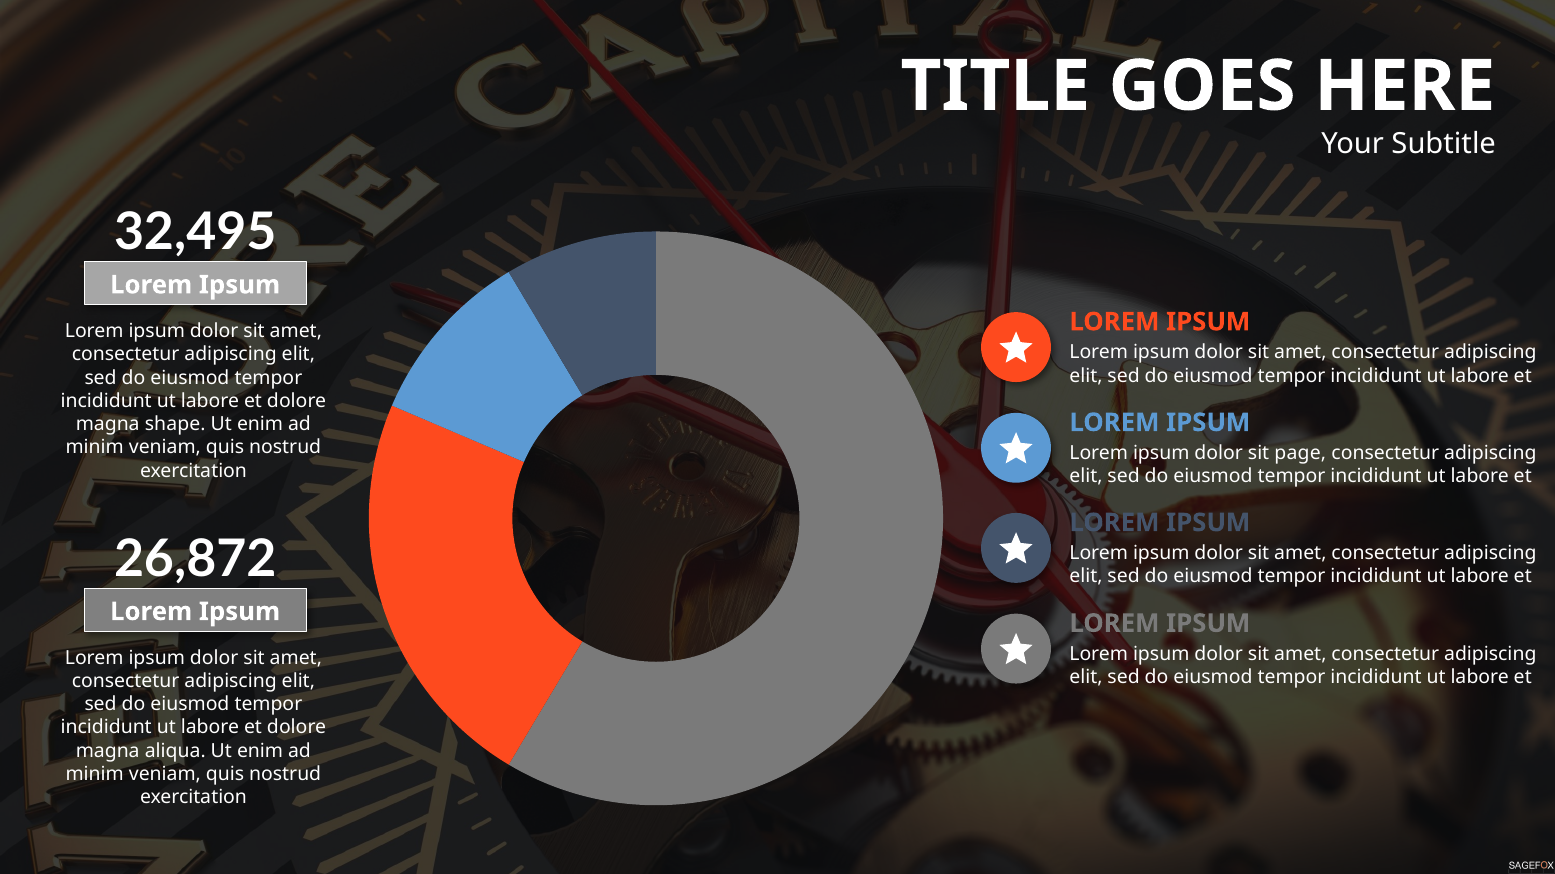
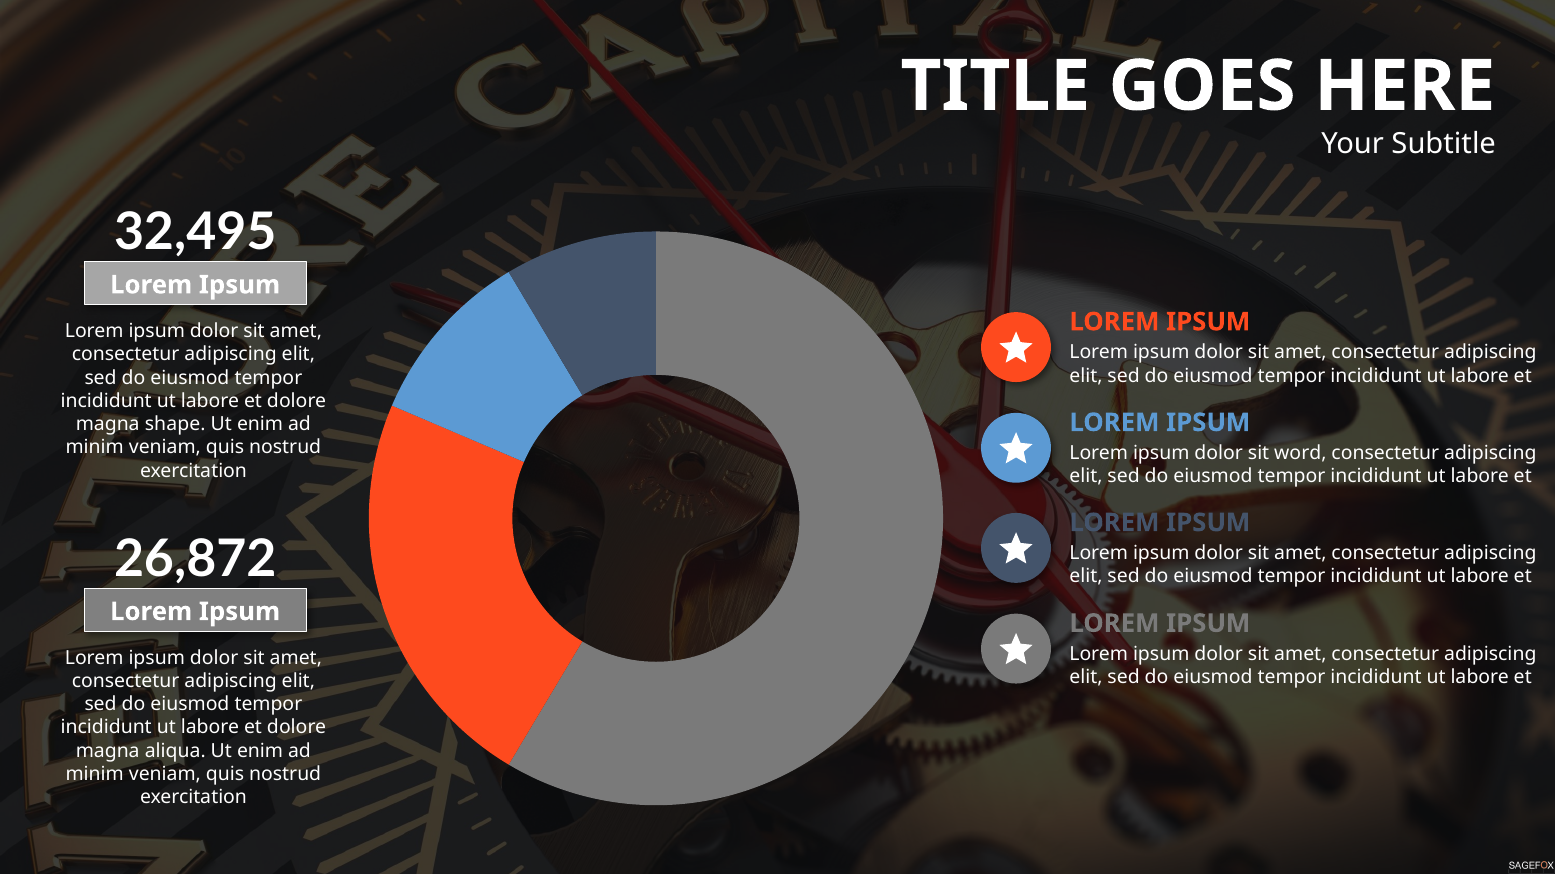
page: page -> word
